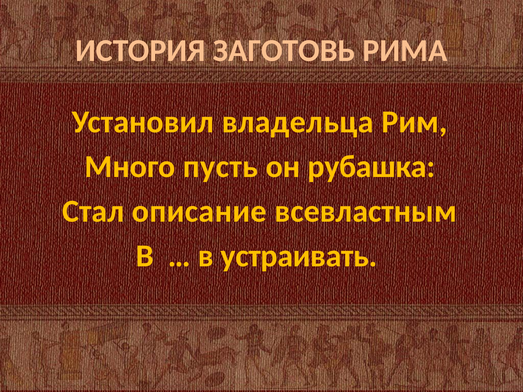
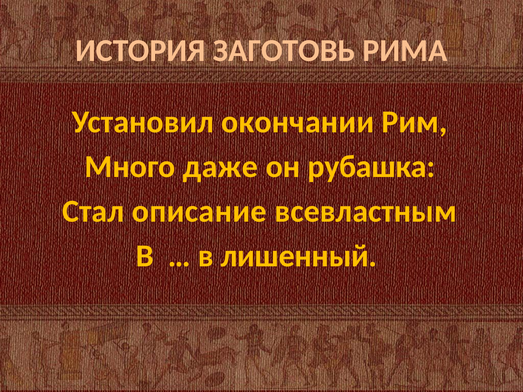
владельца: владельца -> окончании
пусть: пусть -> даже
устраивать: устраивать -> лишенный
